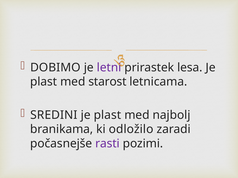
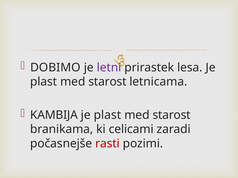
SREDINI: SREDINI -> KAMBIJA
najbolj at (172, 115): najbolj -> starost
odložilo: odložilo -> celicami
rasti colour: purple -> red
